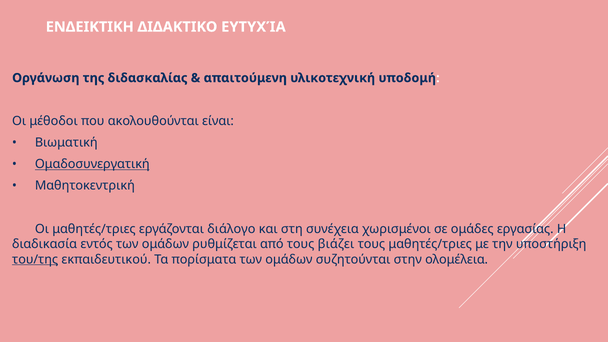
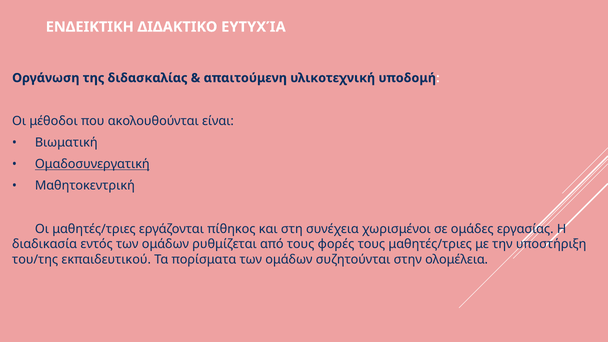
διάλογο: διάλογο -> πίθηκος
βιάζει: βιάζει -> φορές
του/της underline: present -> none
